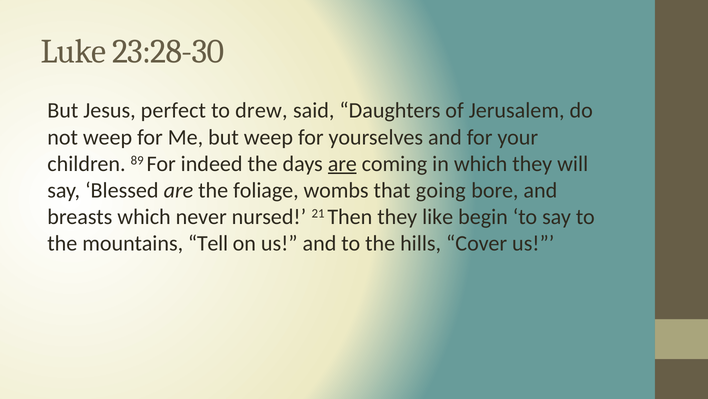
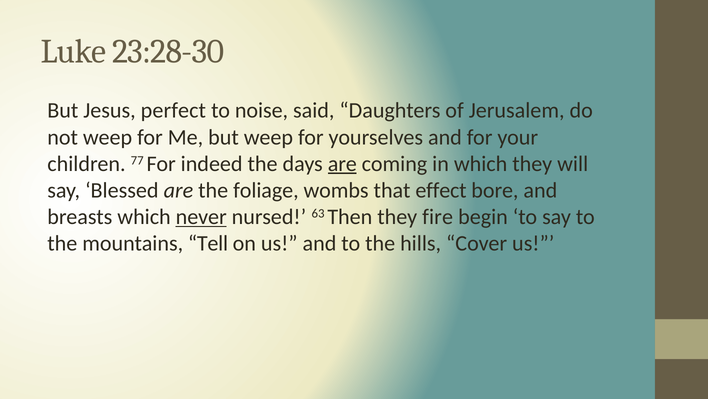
drew: drew -> noise
89: 89 -> 77
going: going -> effect
never underline: none -> present
21: 21 -> 63
like: like -> fire
